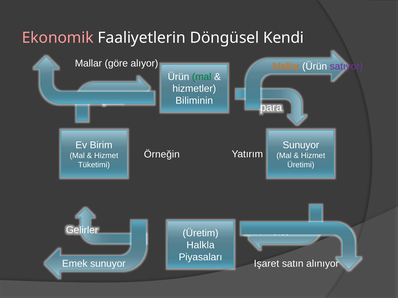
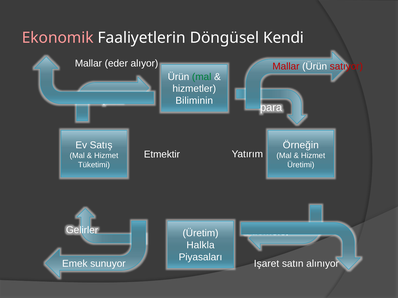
göre: göre -> eder
Mallar at (286, 67) colour: orange -> red
satıyor colour: purple -> red
Birim: Birim -> Satış
Sunuyor at (301, 145): Sunuyor -> Örneğin
Örneğin: Örneğin -> Etmektir
